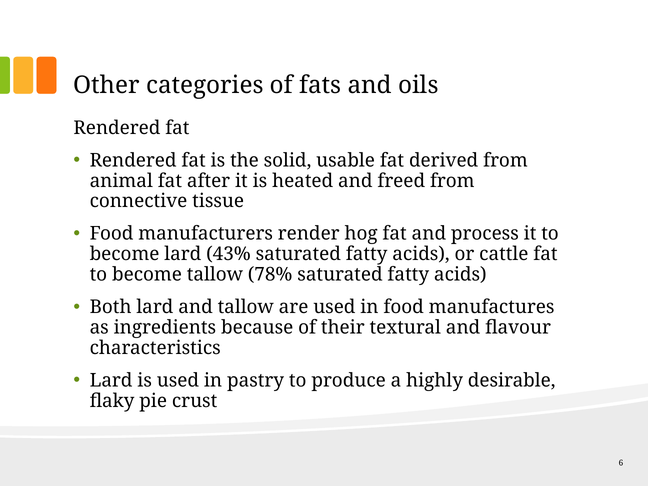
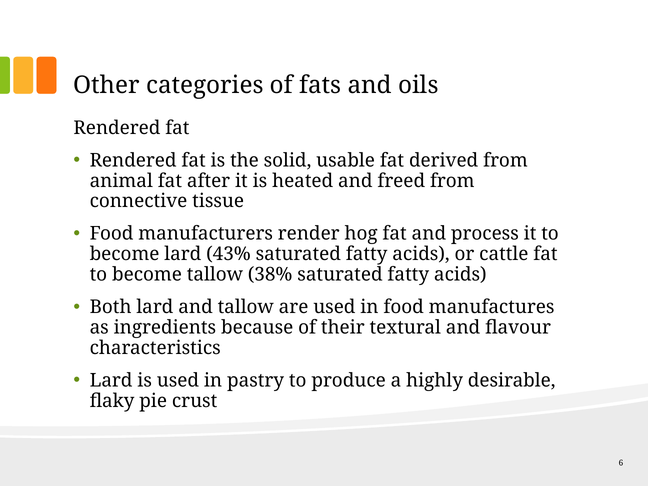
78%: 78% -> 38%
